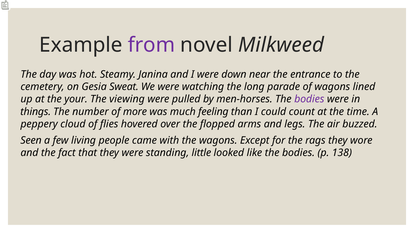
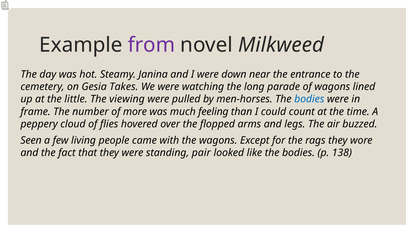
Sweat: Sweat -> Takes
your: your -> little
bodies at (309, 99) colour: purple -> blue
things: things -> frame
little: little -> pair
